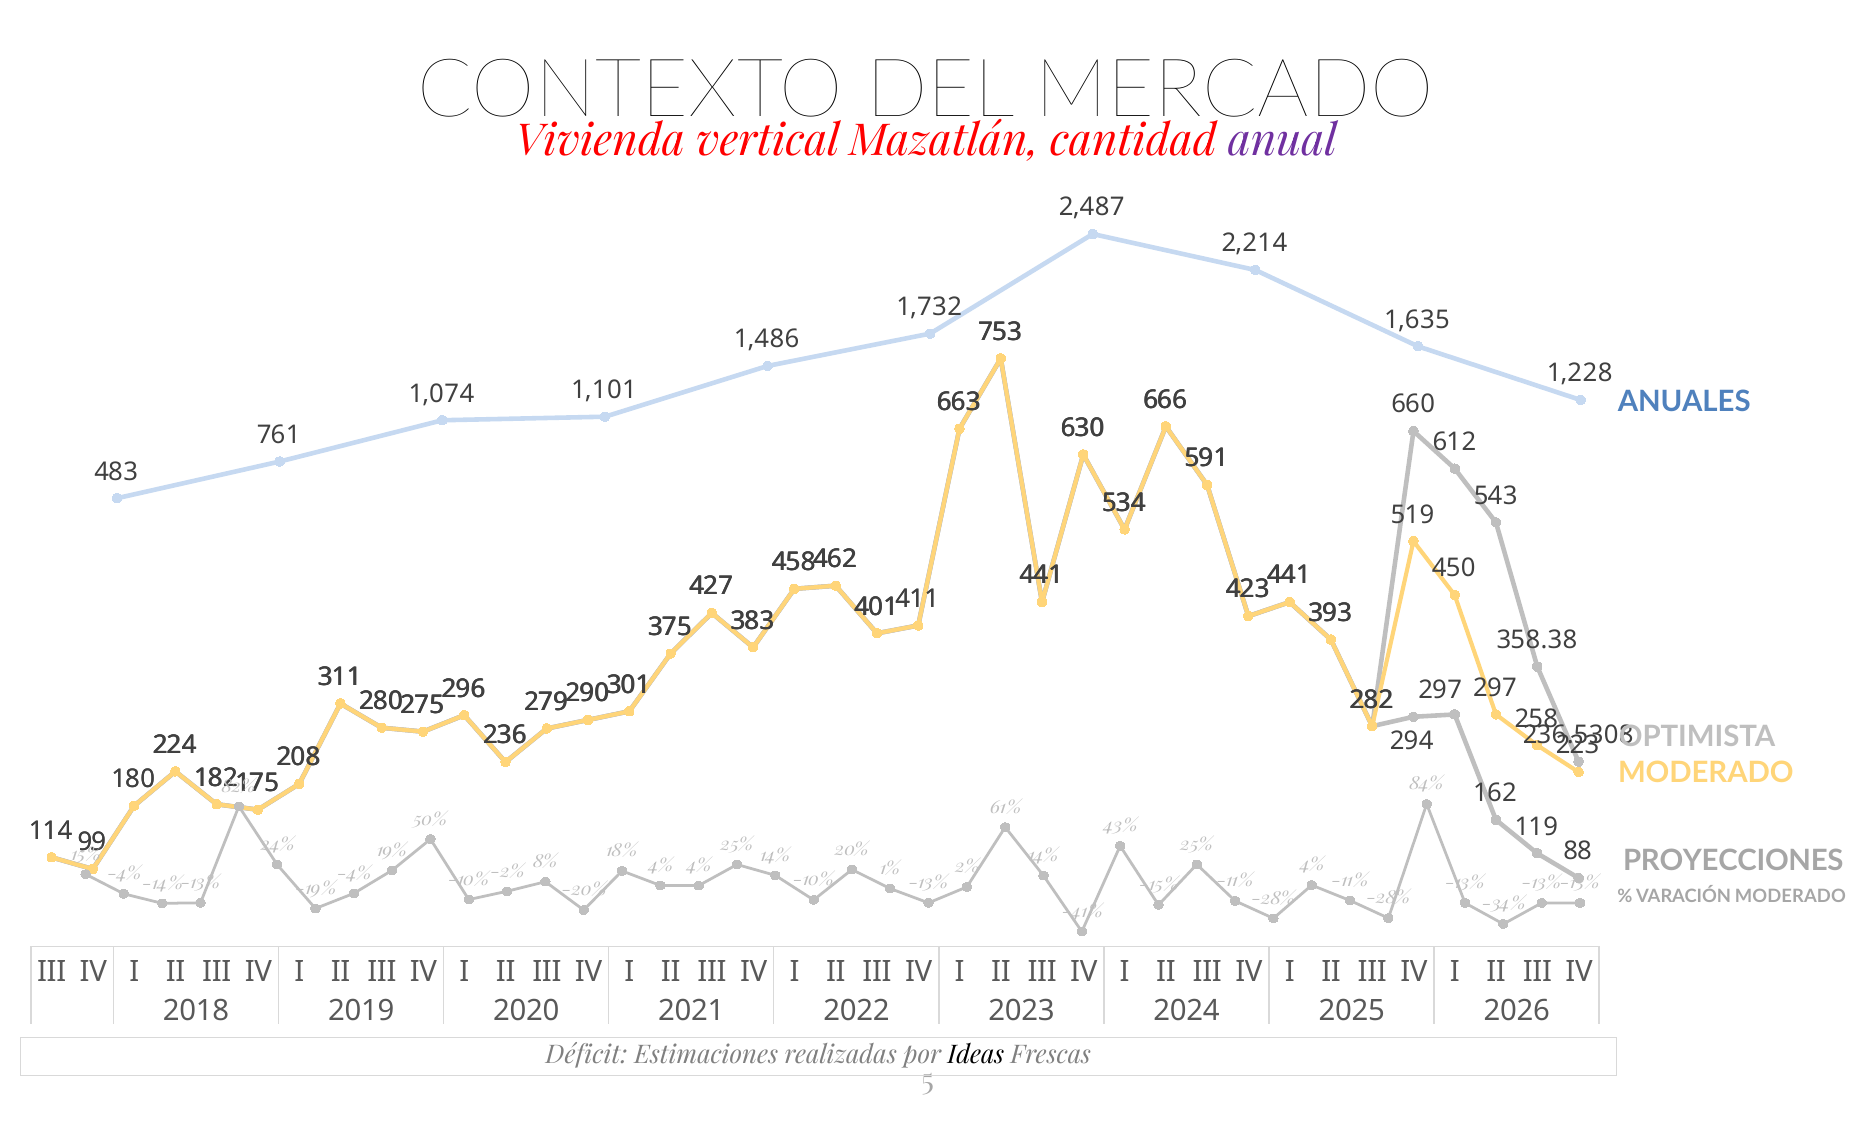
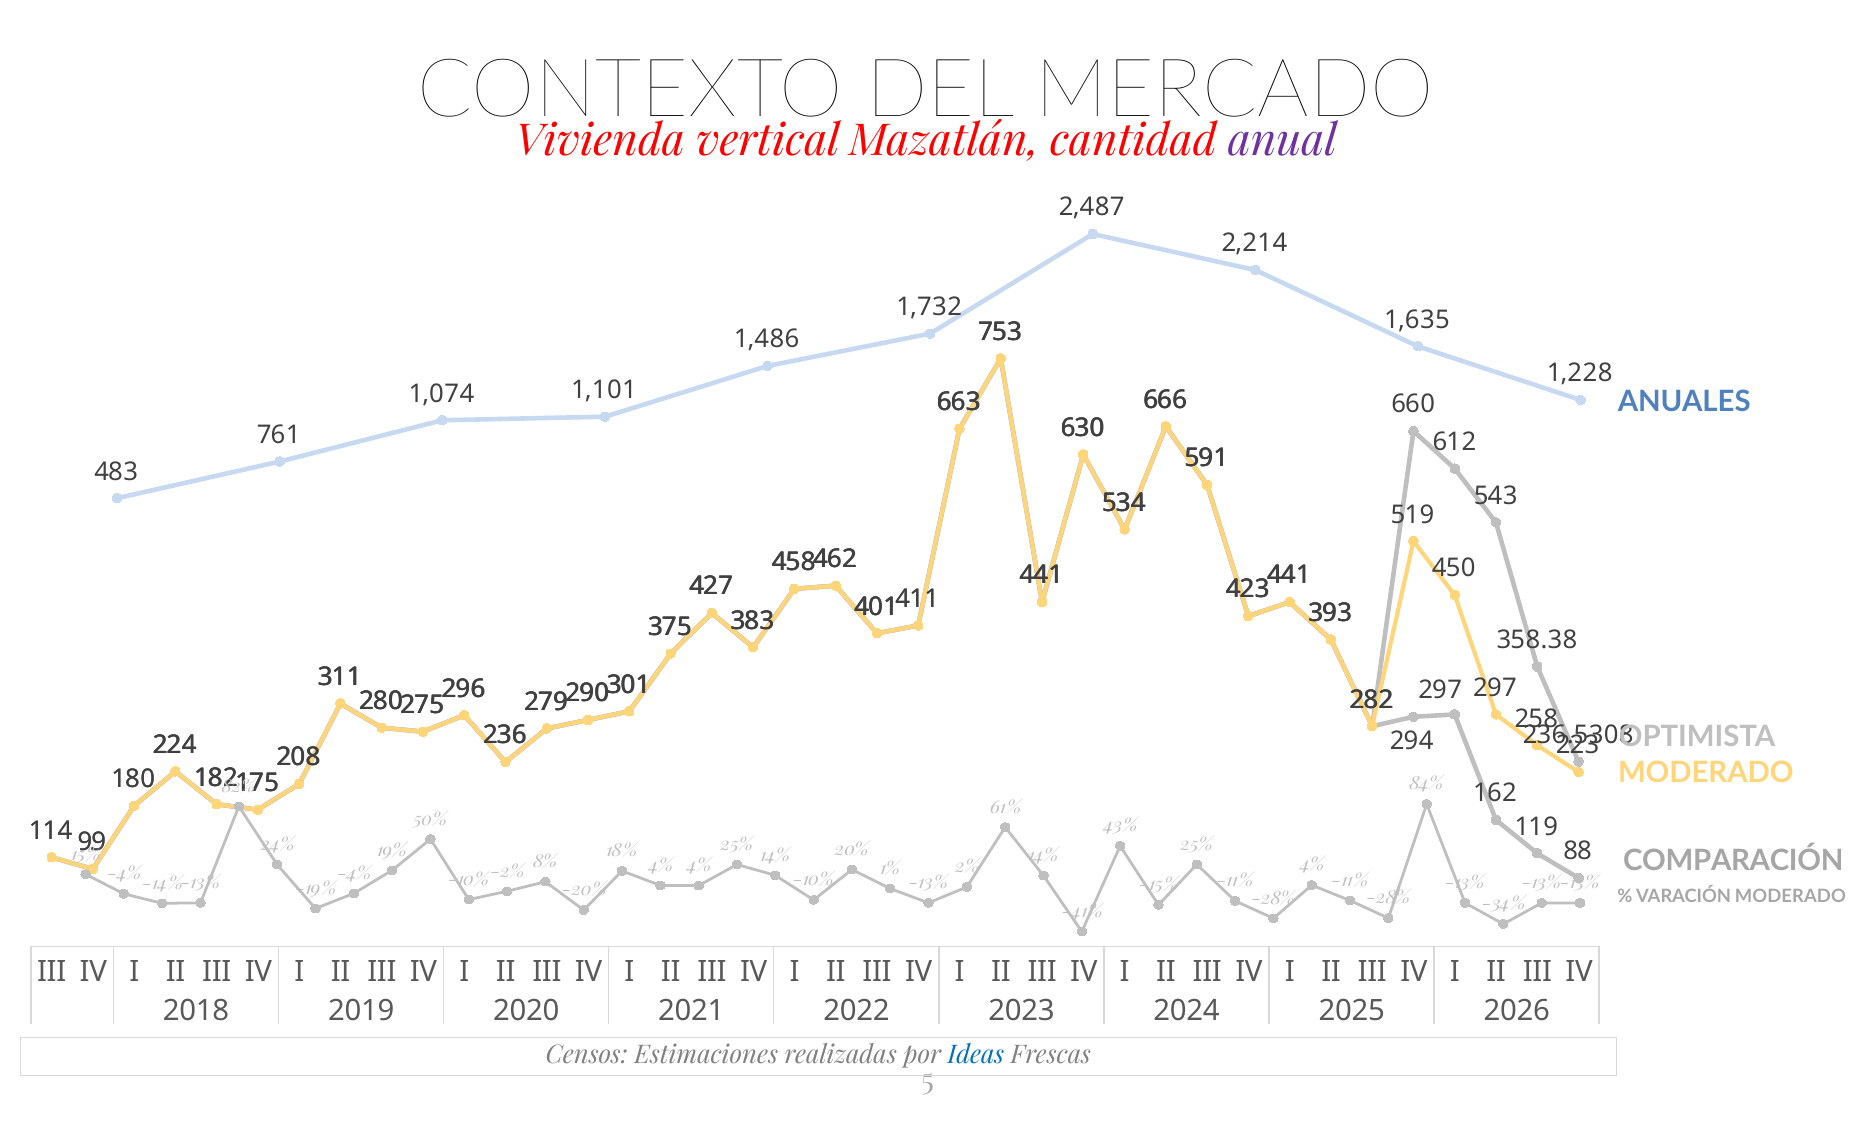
PROYECCIONES: PROYECCIONES -> COMPARACIÓN
Déficit: Déficit -> Censos
Ideas colour: black -> blue
